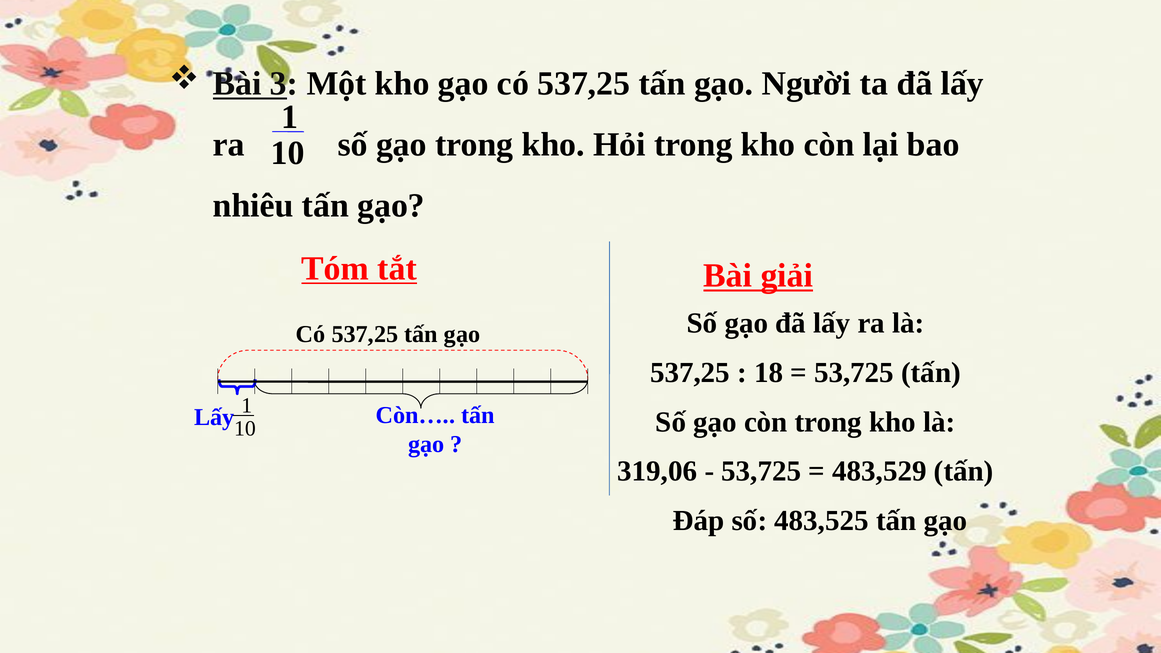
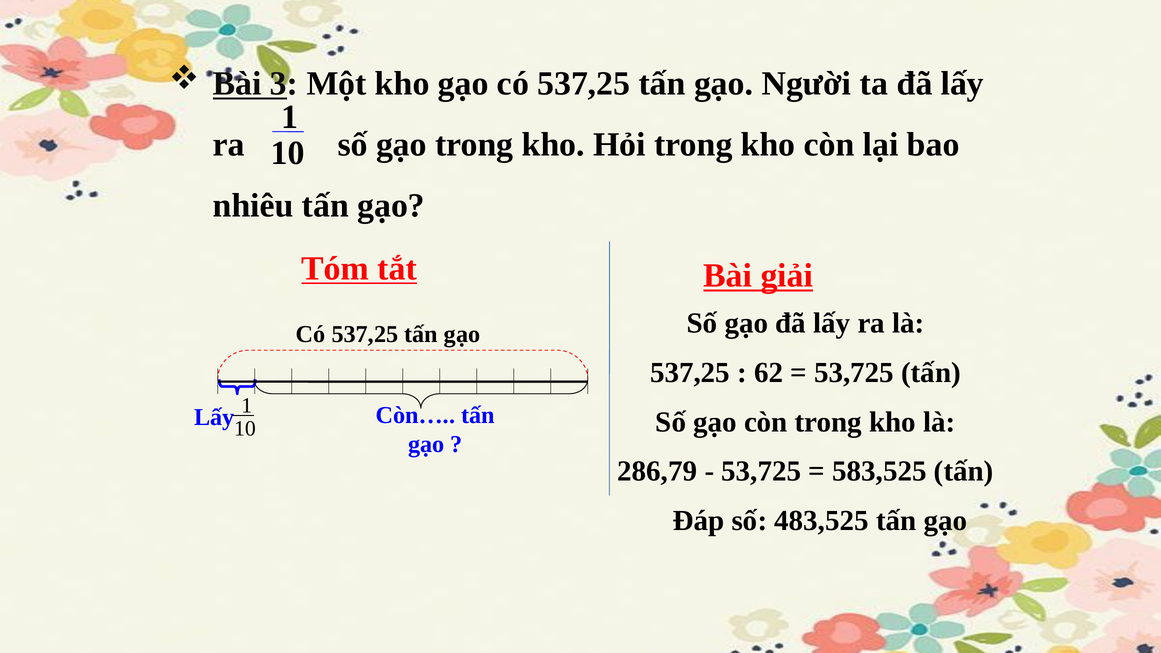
18: 18 -> 62
319,06: 319,06 -> 286,79
483,529: 483,529 -> 583,525
